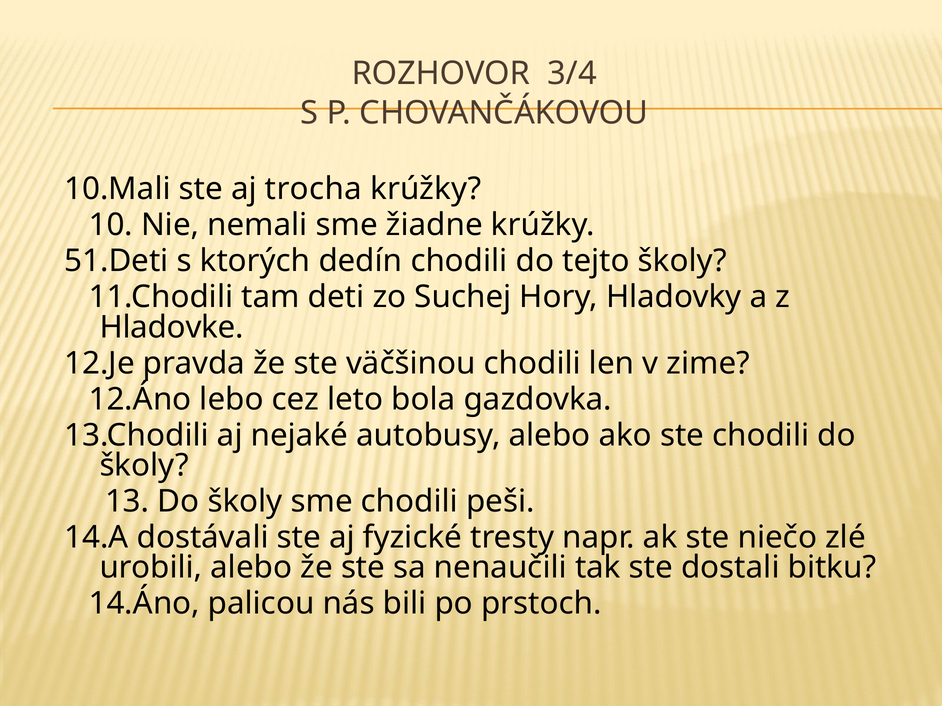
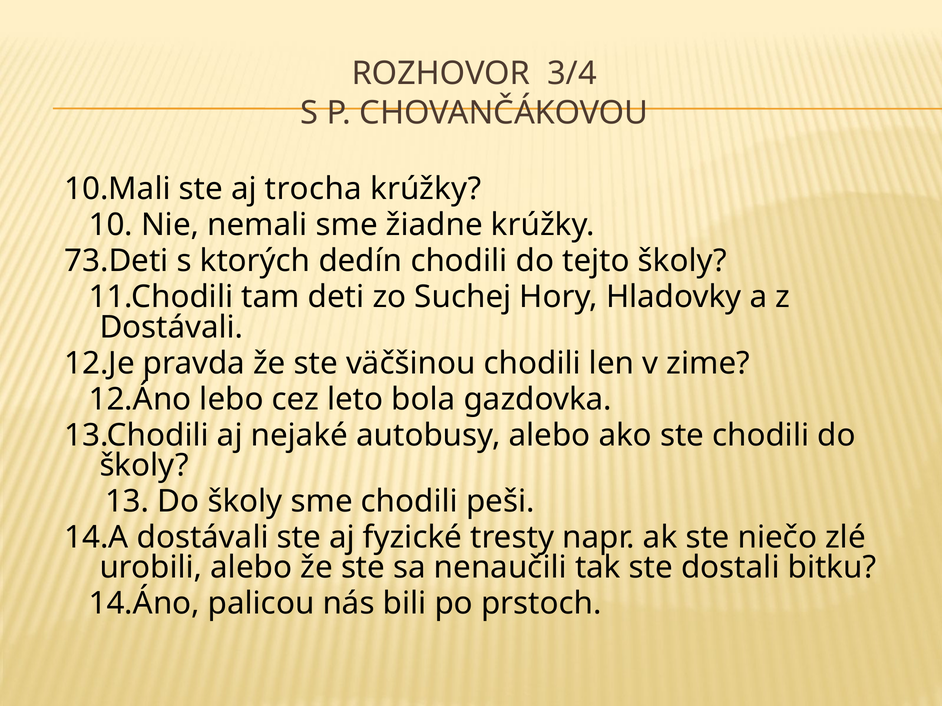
51.Deti: 51.Deti -> 73.Deti
Hladovke at (172, 327): Hladovke -> Dostávali
